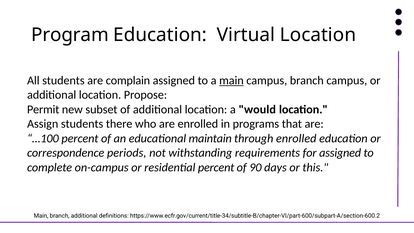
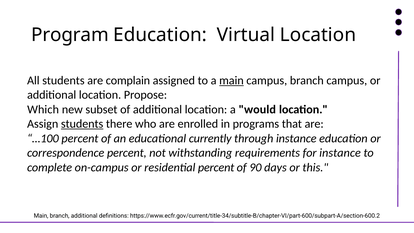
Permit: Permit -> Which
students at (82, 124) underline: none -> present
maintain: maintain -> currently
through enrolled: enrolled -> instance
correspondence periods: periods -> percent
for assigned: assigned -> instance
